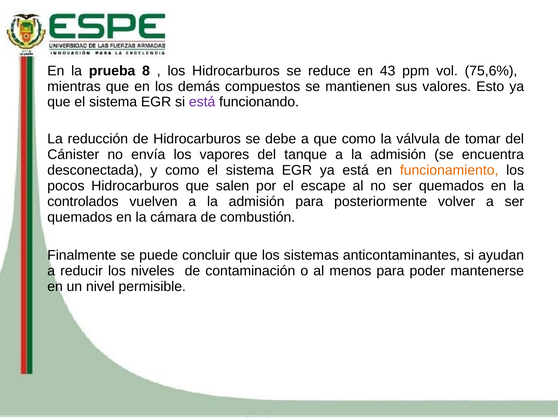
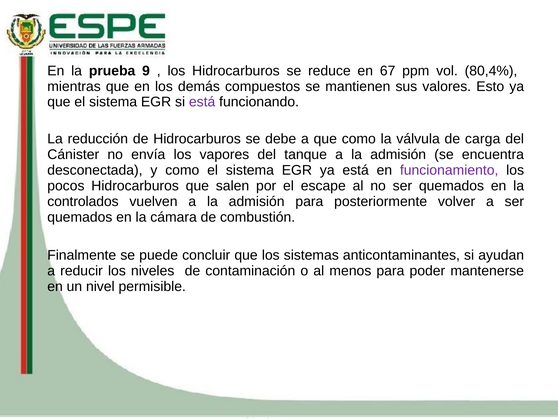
8: 8 -> 9
43: 43 -> 67
75,6%: 75,6% -> 80,4%
tomar: tomar -> carga
funcionamiento colour: orange -> purple
